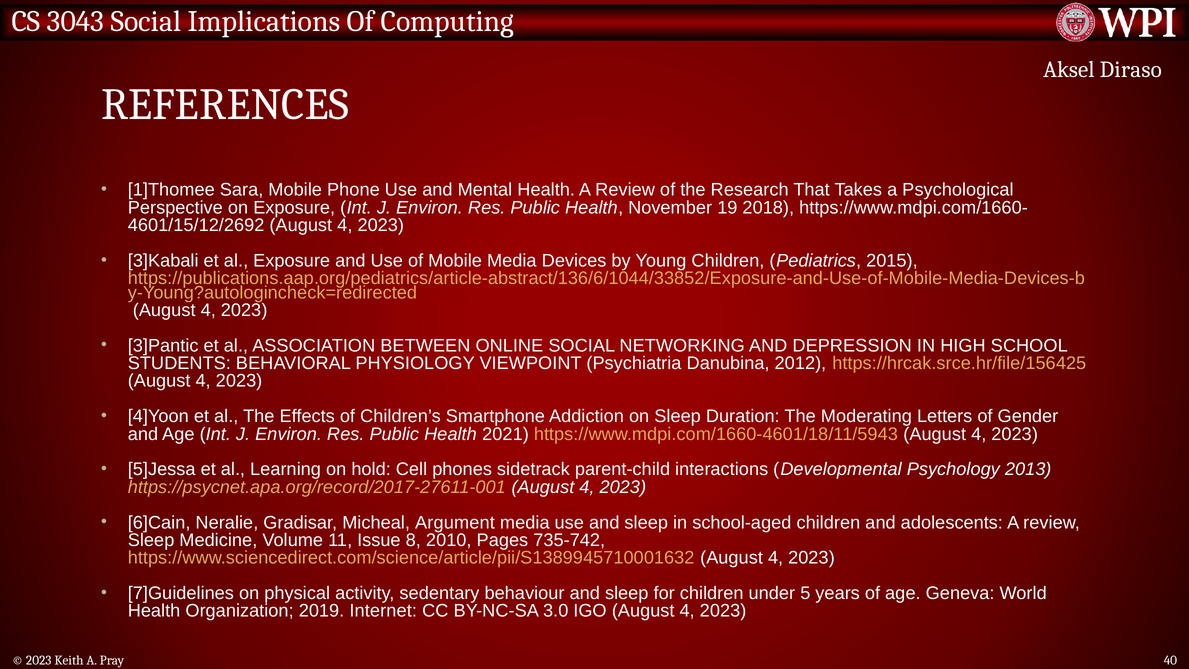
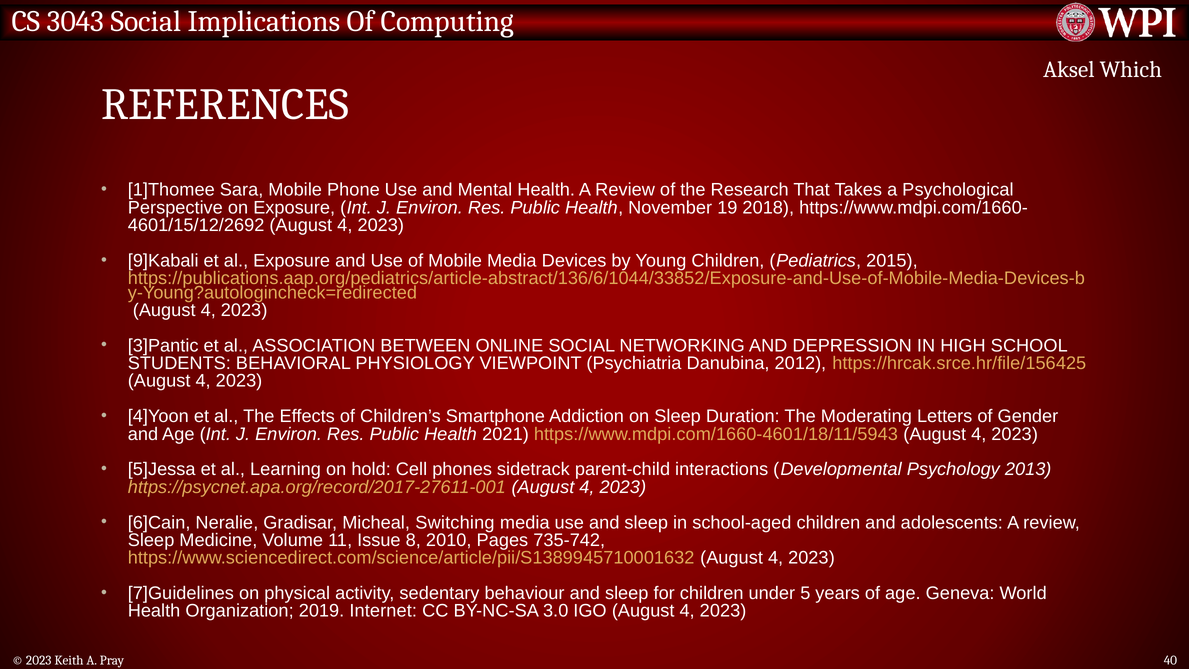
Diraso: Diraso -> Which
3]Kabali: 3]Kabali -> 9]Kabali
Argument: Argument -> Switching
